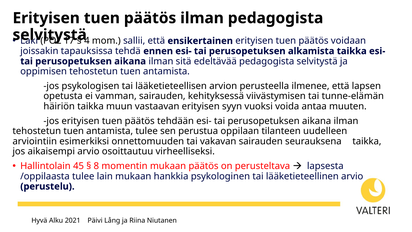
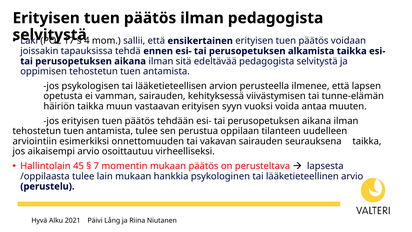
8: 8 -> 7
